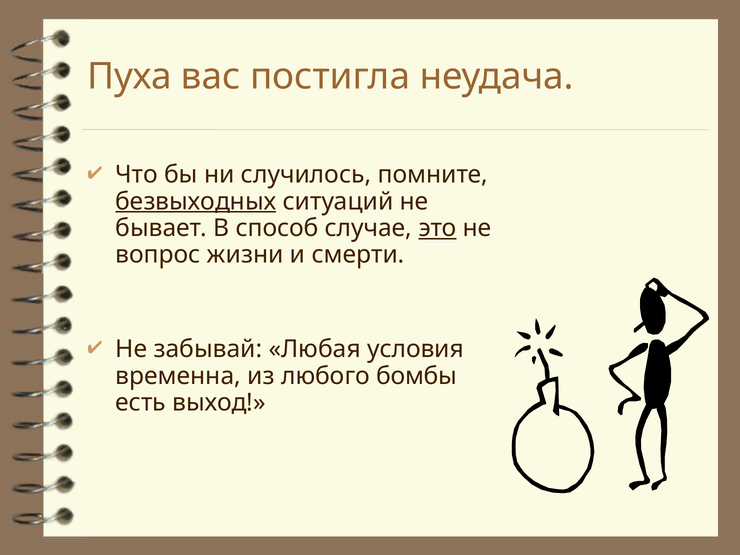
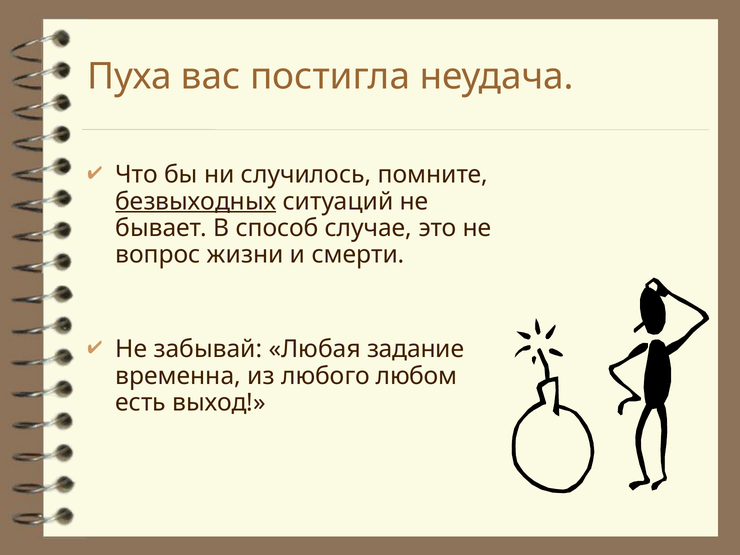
это underline: present -> none
условия: условия -> задание
бомбы: бомбы -> любом
